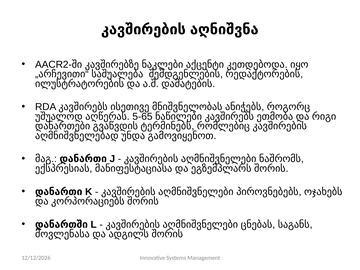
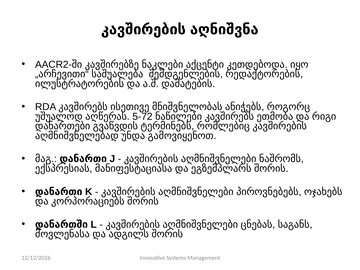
5-65: 5-65 -> 5-72
